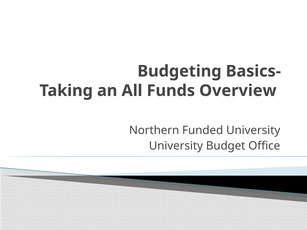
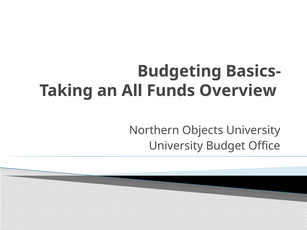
Funded: Funded -> Objects
